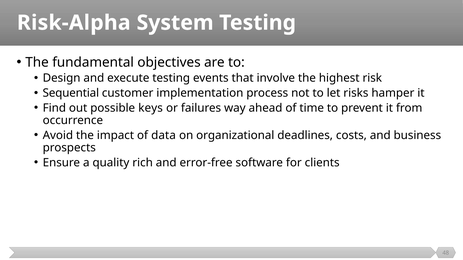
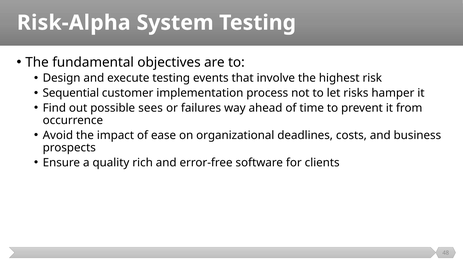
keys: keys -> sees
data: data -> ease
